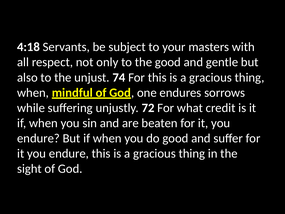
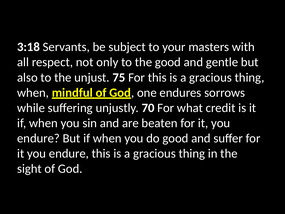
4:18: 4:18 -> 3:18
74: 74 -> 75
72: 72 -> 70
